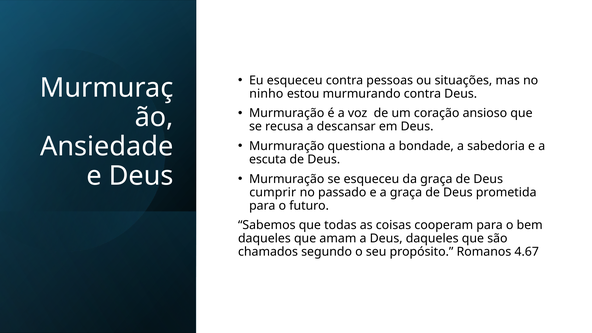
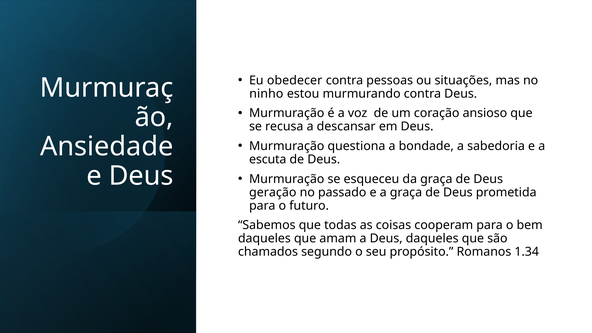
Eu esqueceu: esqueceu -> obedecer
cumprir: cumprir -> geração
4.67: 4.67 -> 1.34
